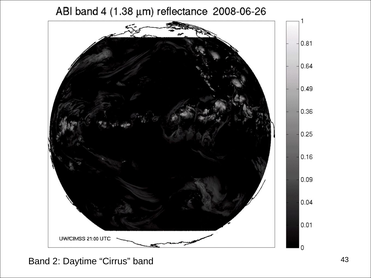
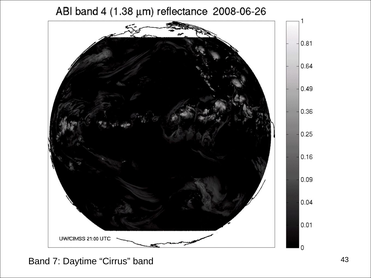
2: 2 -> 7
